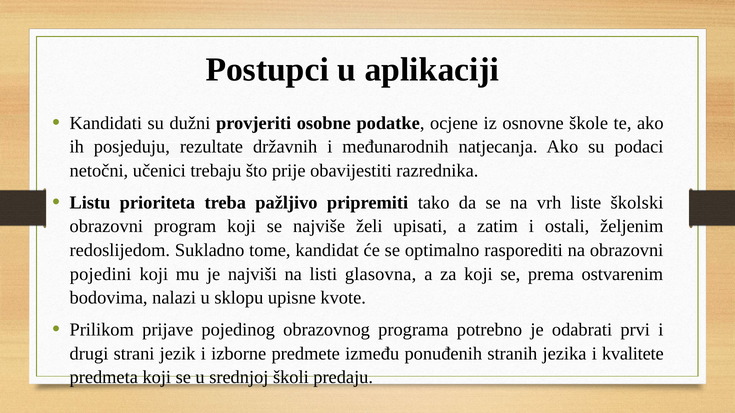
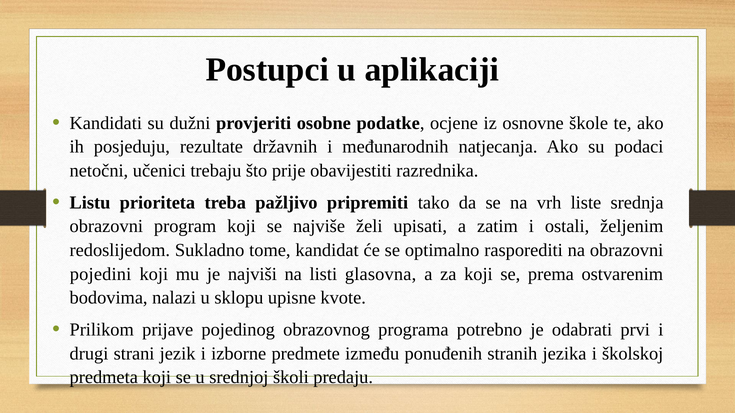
školski: školski -> srednja
kvalitete: kvalitete -> školskoj
